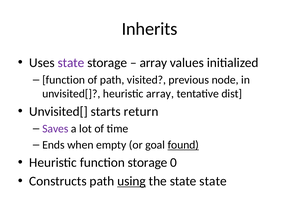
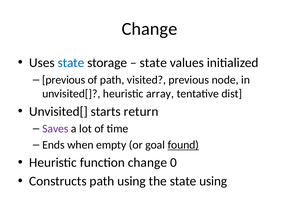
Inherits at (150, 29): Inherits -> Change
state at (71, 63) colour: purple -> blue
array at (153, 63): array -> state
function at (64, 80): function -> previous
function storage: storage -> change
using at (132, 181) underline: present -> none
state state: state -> using
